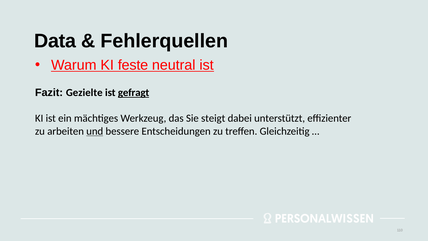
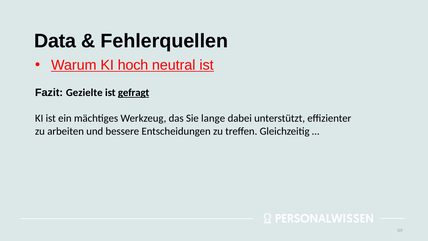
feste: feste -> hoch
steigt: steigt -> lange
und underline: present -> none
